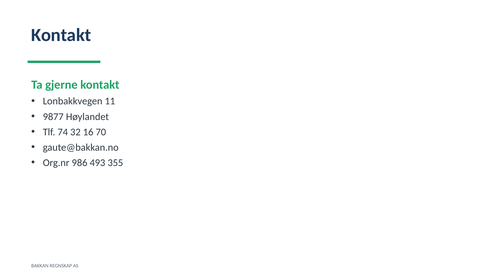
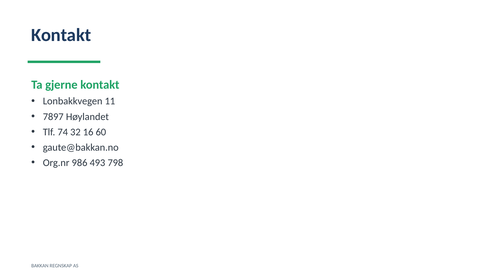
9877: 9877 -> 7897
70: 70 -> 60
355: 355 -> 798
